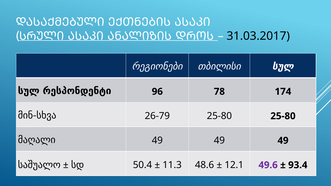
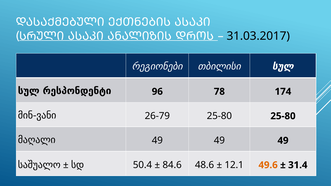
მინ-სხვა: მინ-სხვა -> მინ-ვანი
11.3: 11.3 -> 84.6
49.6 colour: purple -> orange
93.4: 93.4 -> 31.4
